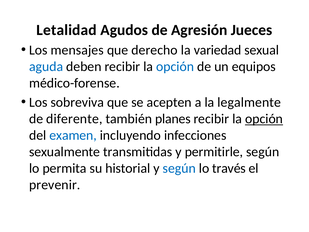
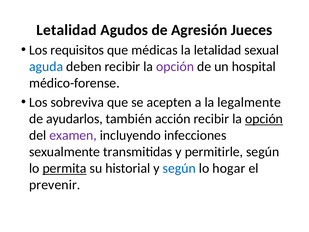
mensajes: mensajes -> requisitos
derecho: derecho -> médicas
la variedad: variedad -> letalidad
opción at (175, 67) colour: blue -> purple
equipos: equipos -> hospital
diferente: diferente -> ayudarlos
planes: planes -> acción
examen colour: blue -> purple
permita underline: none -> present
través: través -> hogar
